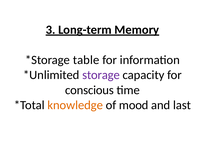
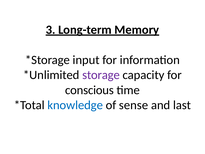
table: table -> input
knowledge colour: orange -> blue
mood: mood -> sense
